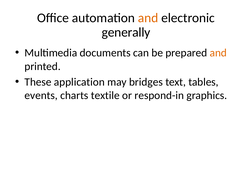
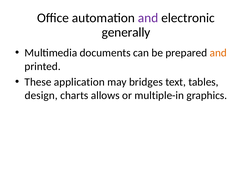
and at (148, 18) colour: orange -> purple
events: events -> design
textile: textile -> allows
respond-in: respond-in -> multiple-in
